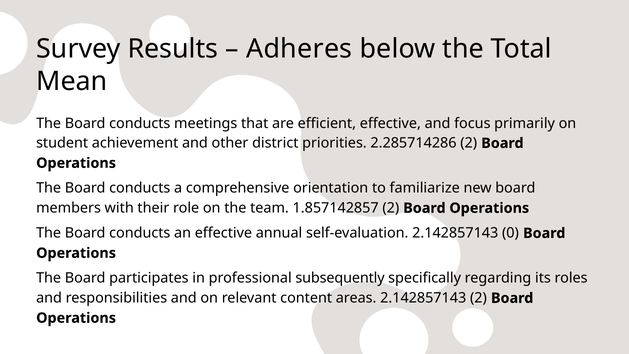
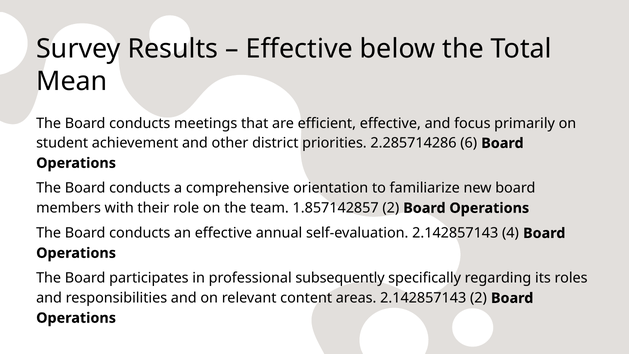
Adheres at (299, 49): Adheres -> Effective
2.285714286 2: 2 -> 6
0: 0 -> 4
